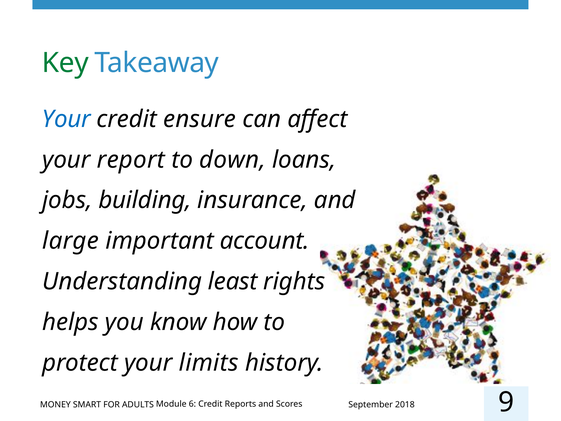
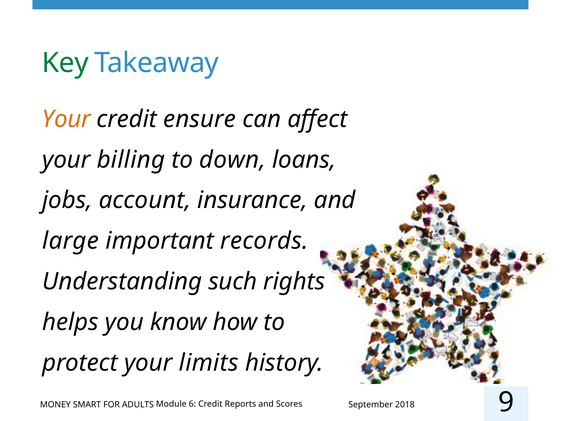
Your at (66, 119) colour: blue -> orange
report: report -> billing
building: building -> account
account: account -> records
least: least -> such
